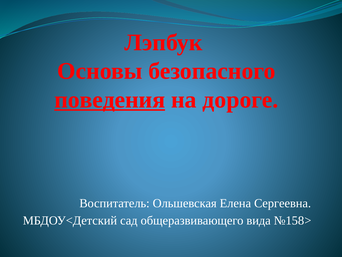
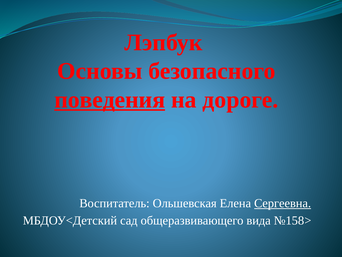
Сергеевна underline: none -> present
